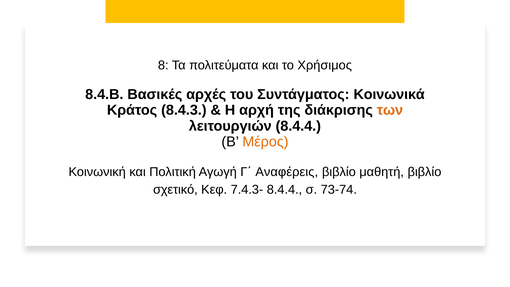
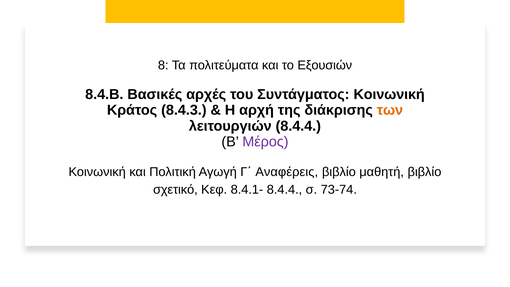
Χρήσιμος: Χρήσιμος -> Εξουσιών
Συντάγματος Κοινωνικά: Κοινωνικά -> Κοινωνική
Μέρος colour: orange -> purple
7.4.3-: 7.4.3- -> 8.4.1-
